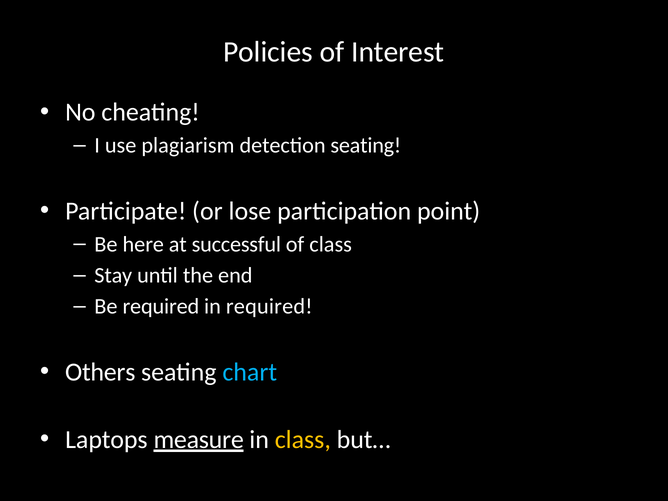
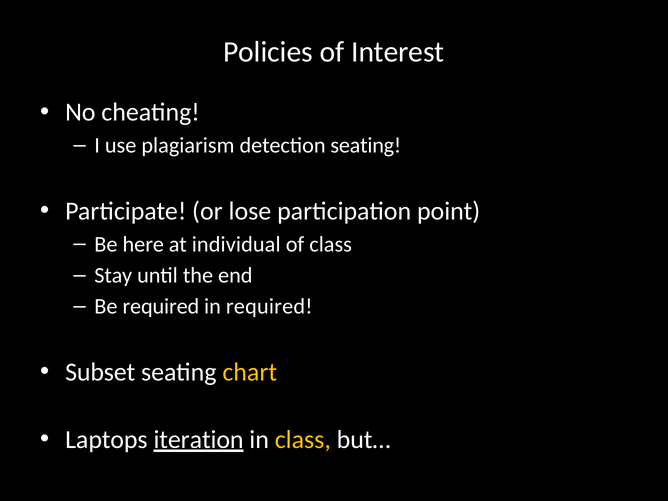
successful: successful -> individual
Others: Others -> Subset
chart colour: light blue -> yellow
measure: measure -> iteration
